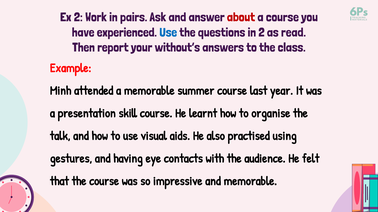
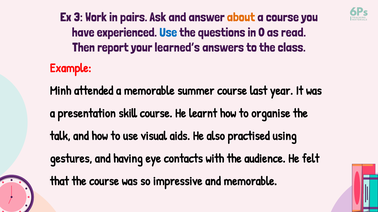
Ex 2: 2 -> 3
about colour: red -> orange
in 2: 2 -> 0
without’s: without’s -> learned’s
